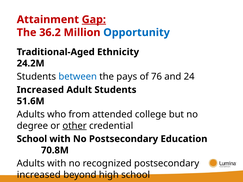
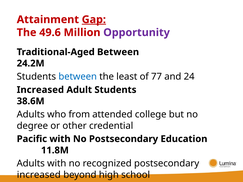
36.2: 36.2 -> 49.6
Opportunity colour: blue -> purple
Traditional-Aged Ethnicity: Ethnicity -> Between
pays: pays -> least
76: 76 -> 77
51.6M: 51.6M -> 38.6M
other underline: present -> none
School at (32, 139): School -> Pacific
70.8M: 70.8M -> 11.8M
